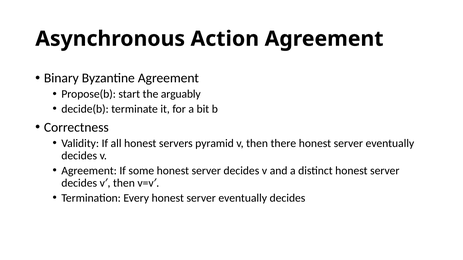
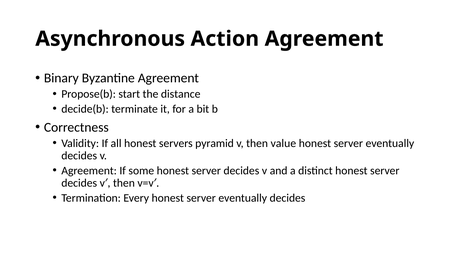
arguably: arguably -> distance
there: there -> value
